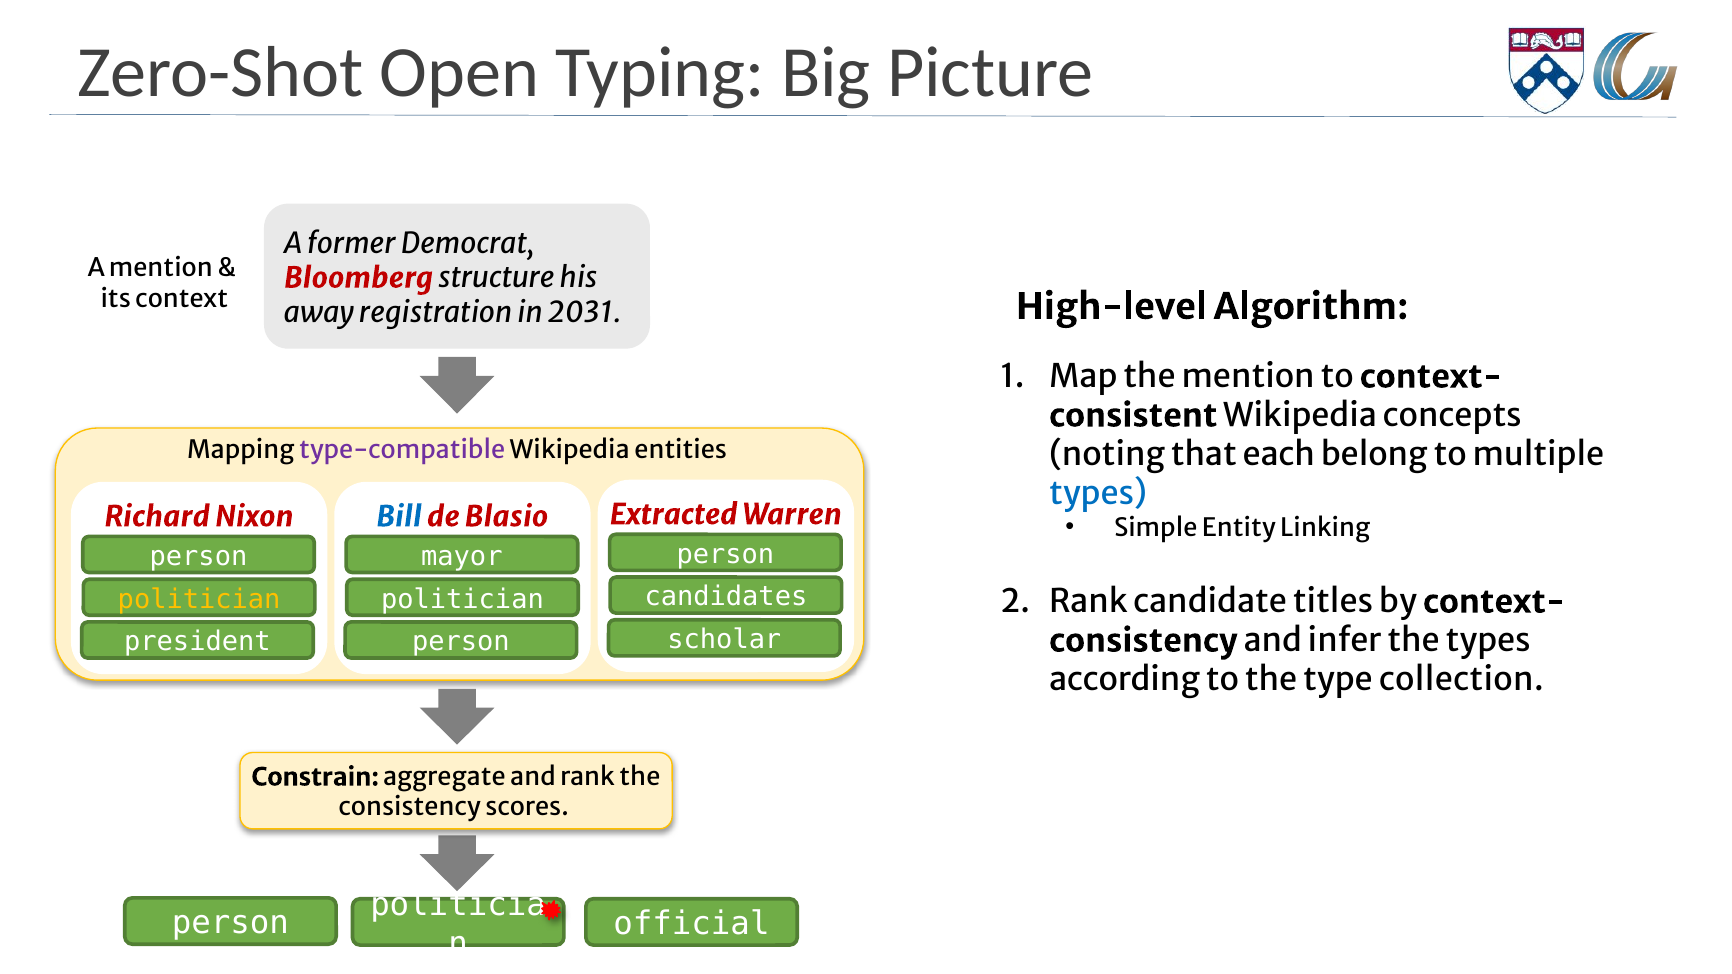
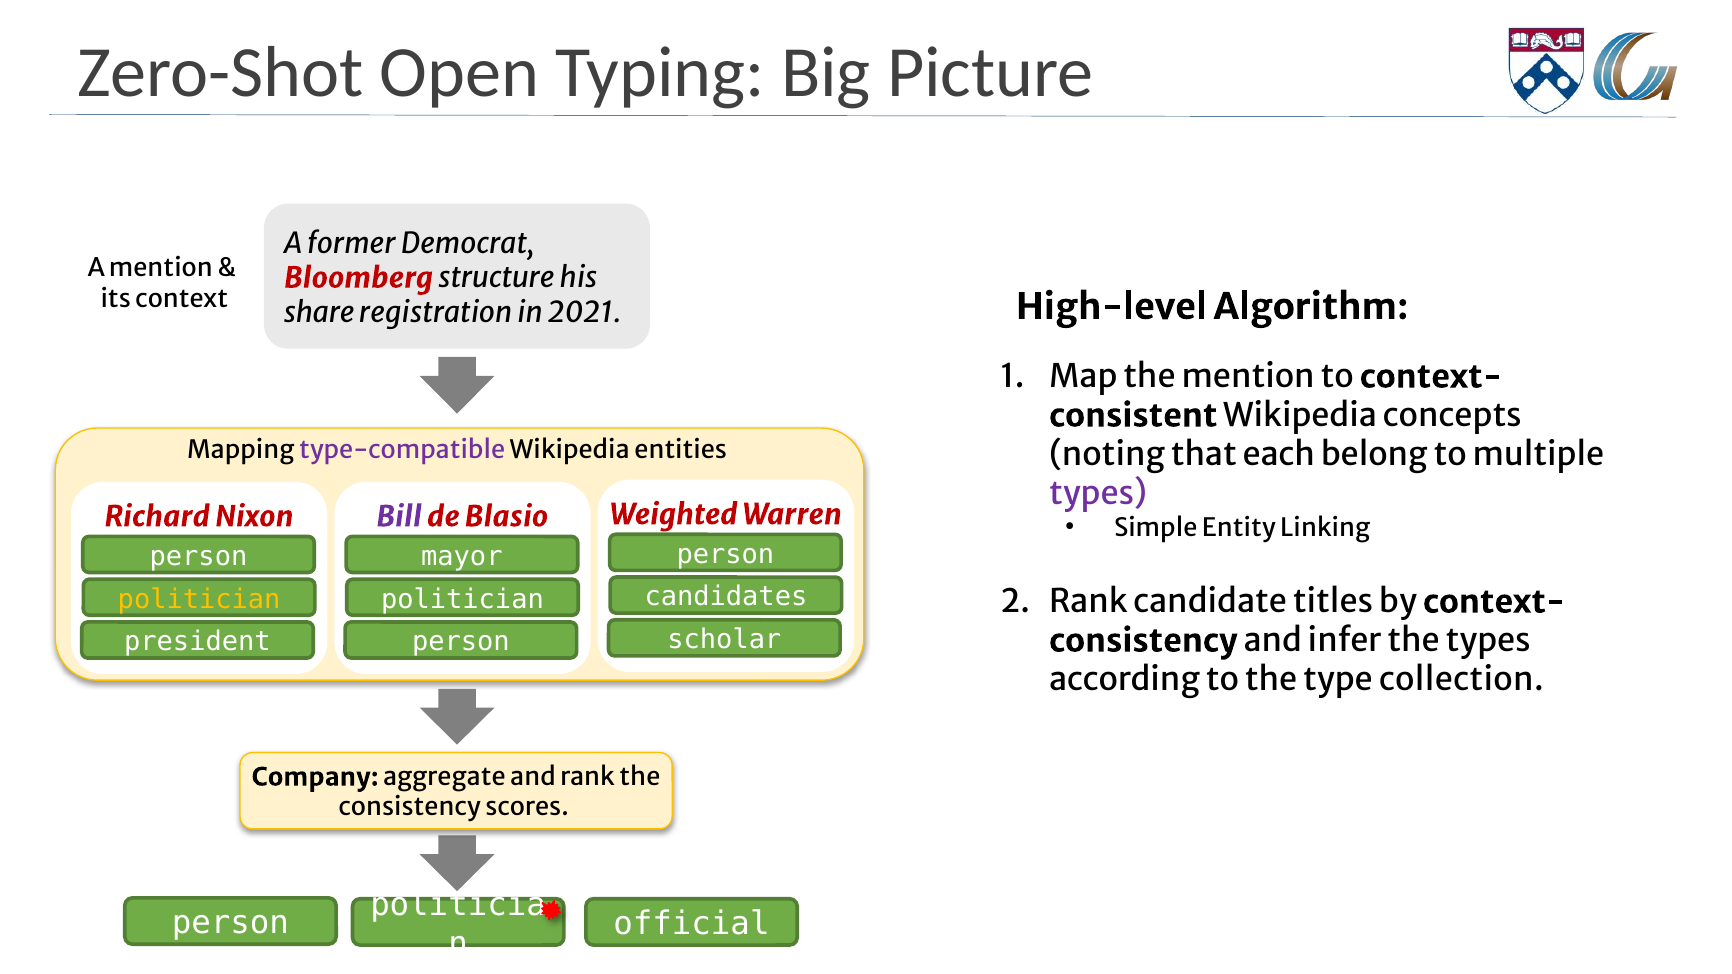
away: away -> share
2031: 2031 -> 2021
types at (1098, 494) colour: blue -> purple
Extracted: Extracted -> Weighted
Bill colour: blue -> purple
Constrain: Constrain -> Company
